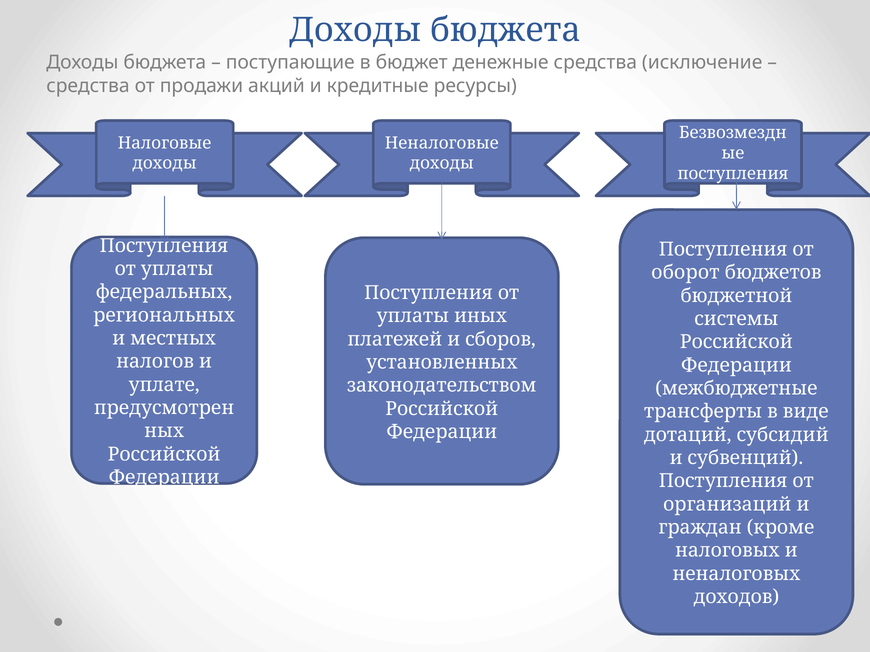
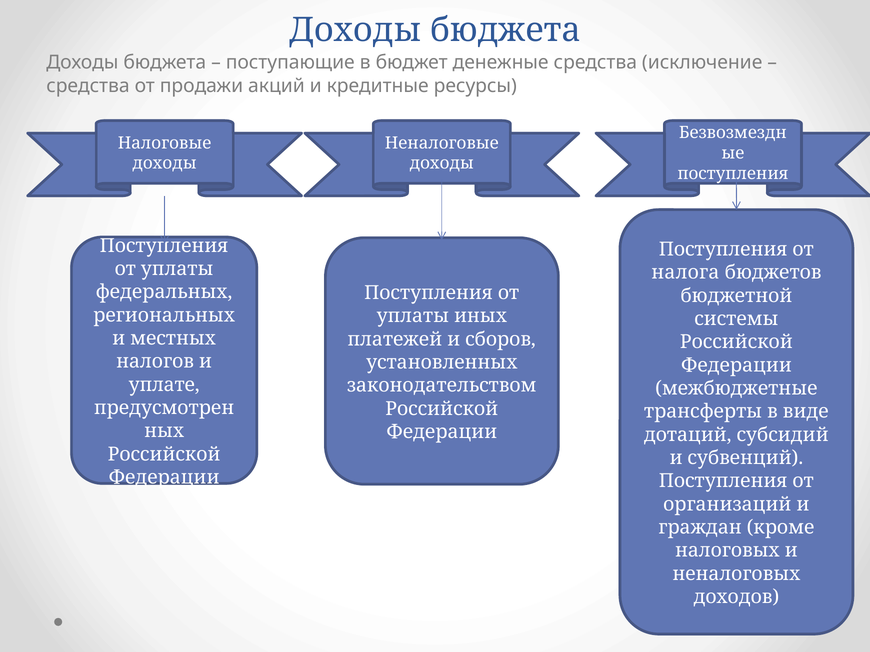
оборот: оборот -> налога
